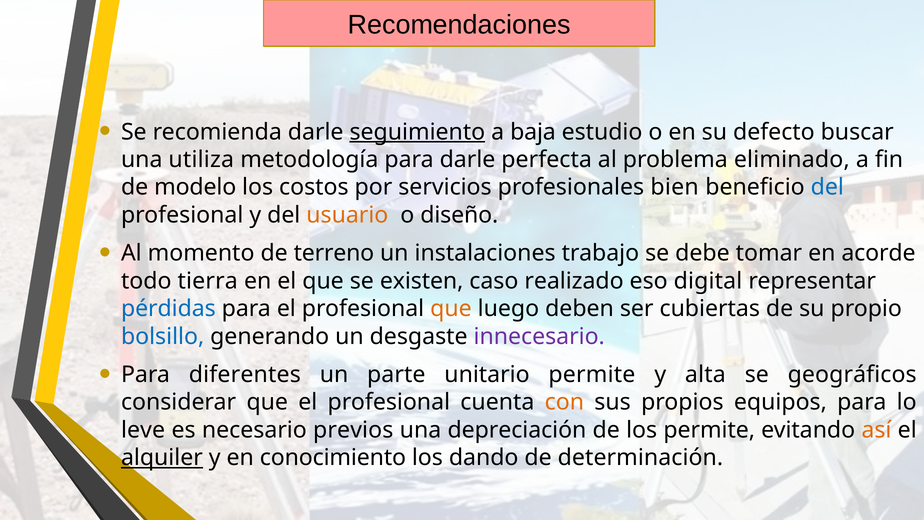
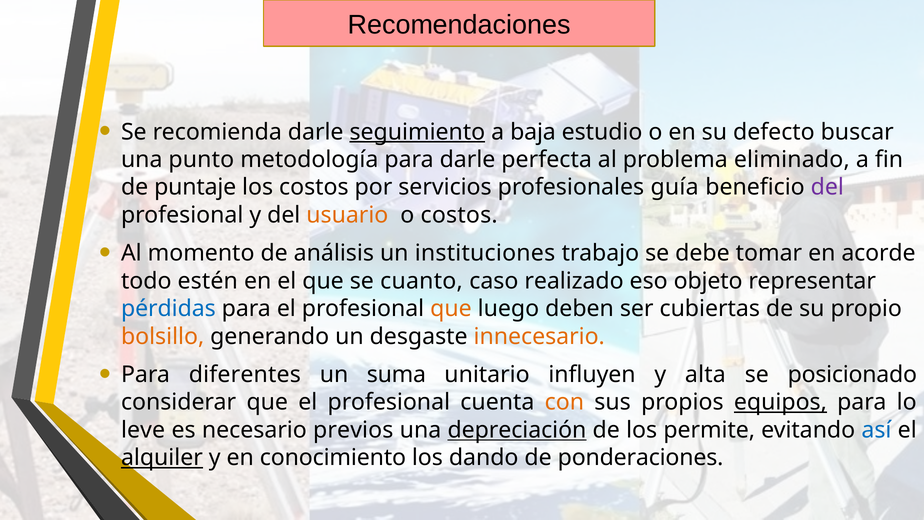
utiliza: utiliza -> punto
modelo: modelo -> puntaje
bien: bien -> guía
del at (827, 187) colour: blue -> purple
o diseño: diseño -> costos
terreno: terreno -> análisis
instalaciones: instalaciones -> instituciones
tierra: tierra -> estén
existen: existen -> cuanto
digital: digital -> objeto
bolsillo colour: blue -> orange
innecesario colour: purple -> orange
parte: parte -> suma
unitario permite: permite -> influyen
geográficos: geográficos -> posicionado
equipos underline: none -> present
depreciación underline: none -> present
así colour: orange -> blue
determinación: determinación -> ponderaciones
